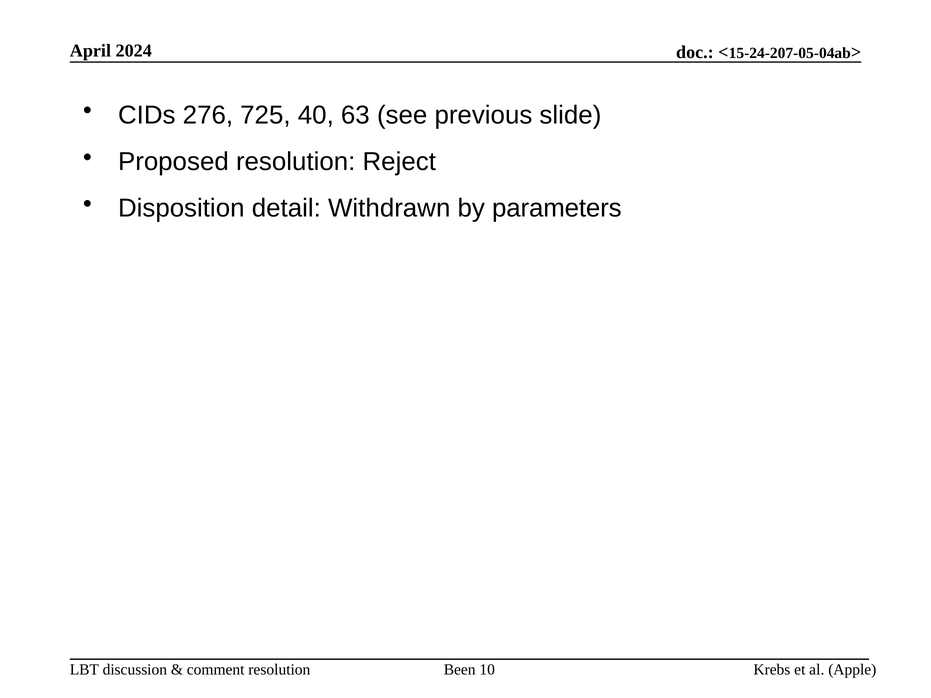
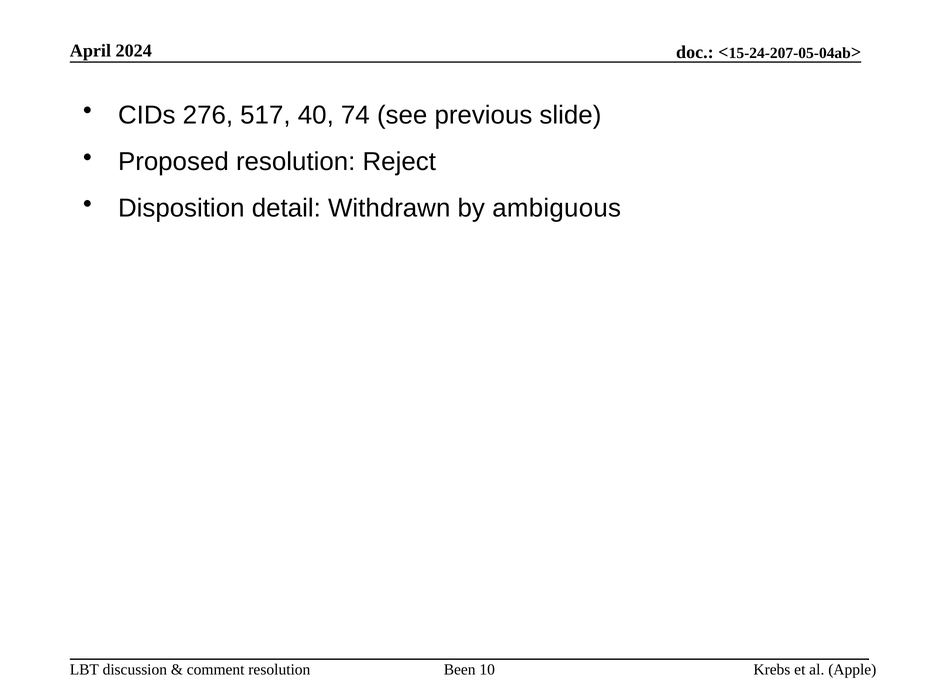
725: 725 -> 517
63: 63 -> 74
parameters: parameters -> ambiguous
